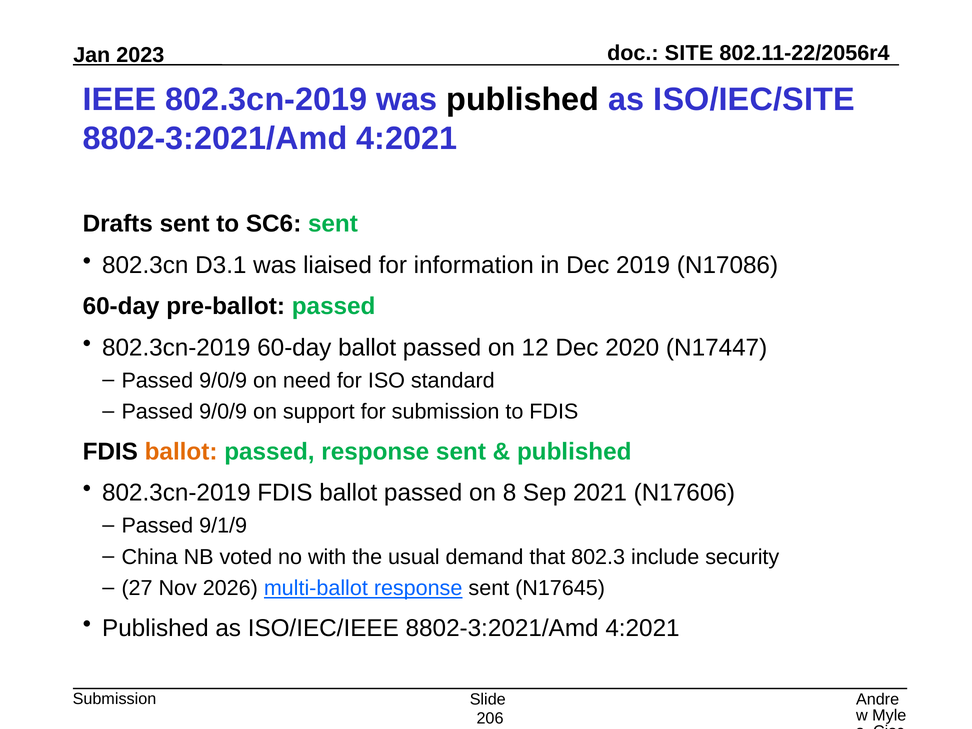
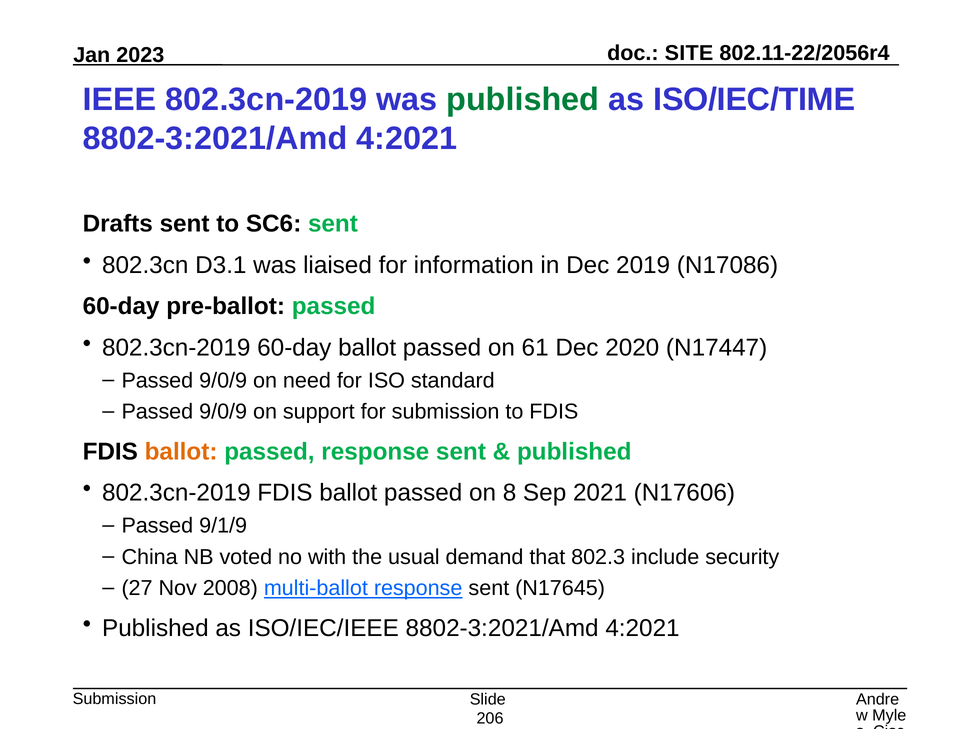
published at (523, 100) colour: black -> green
ISO/IEC/SITE: ISO/IEC/SITE -> ISO/IEC/TIME
12: 12 -> 61
2026: 2026 -> 2008
